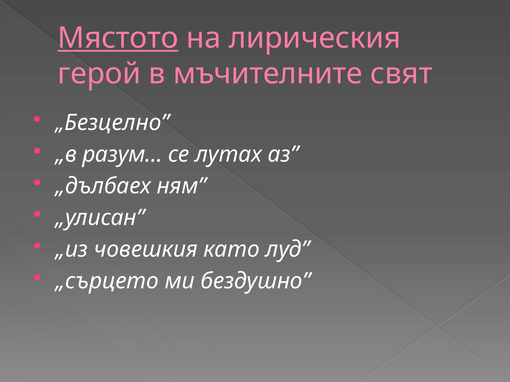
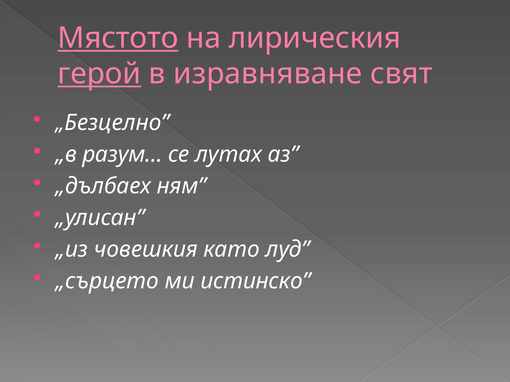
герой underline: none -> present
мъчителните: мъчителните -> изравняване
бездушно: бездушно -> истинско
